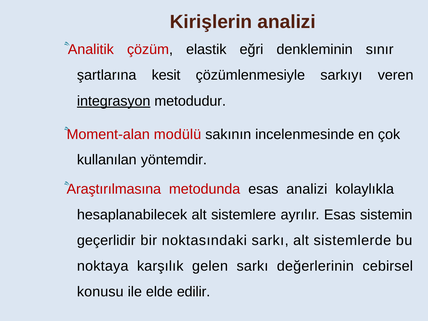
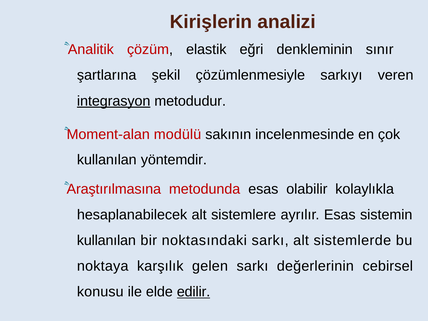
kesit: kesit -> şekil
esas analizi: analizi -> olabilir
geçerlidir at (106, 241): geçerlidir -> kullanılan
edilir underline: none -> present
